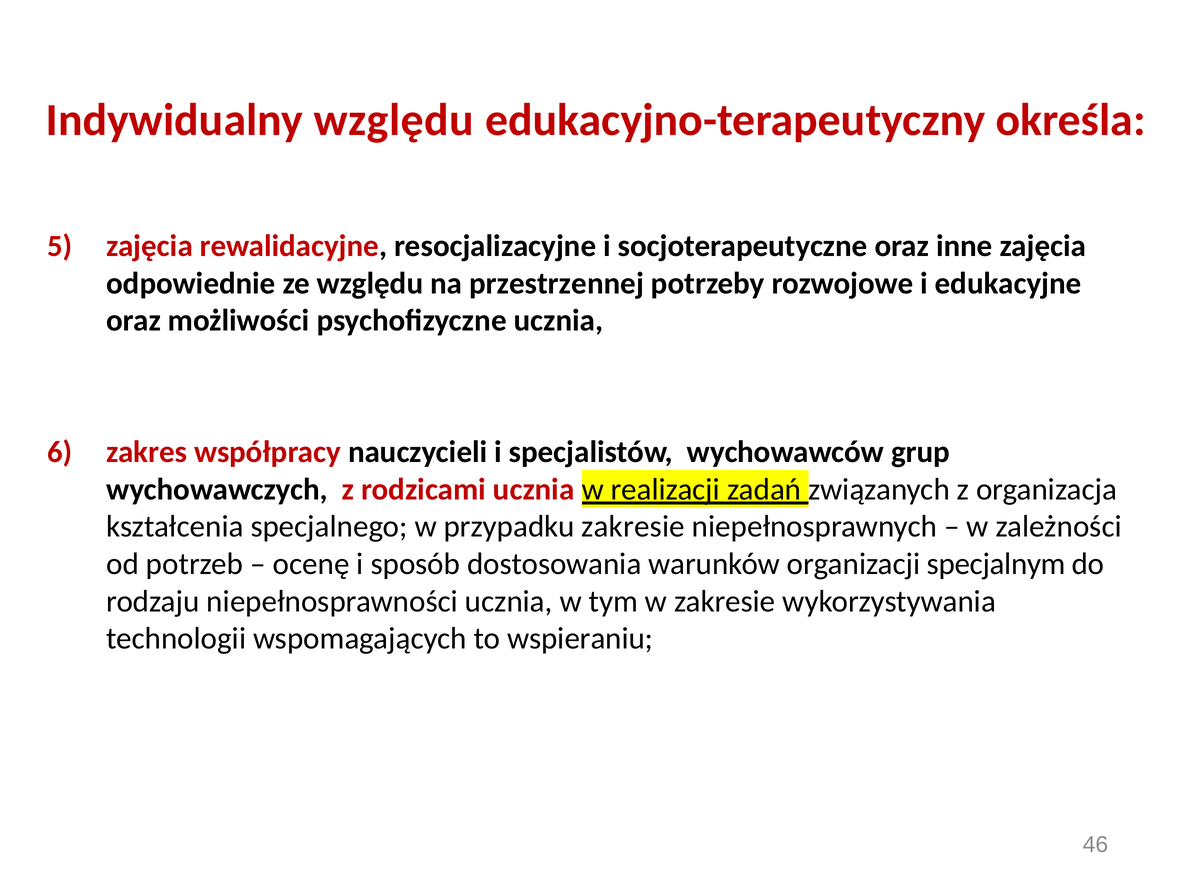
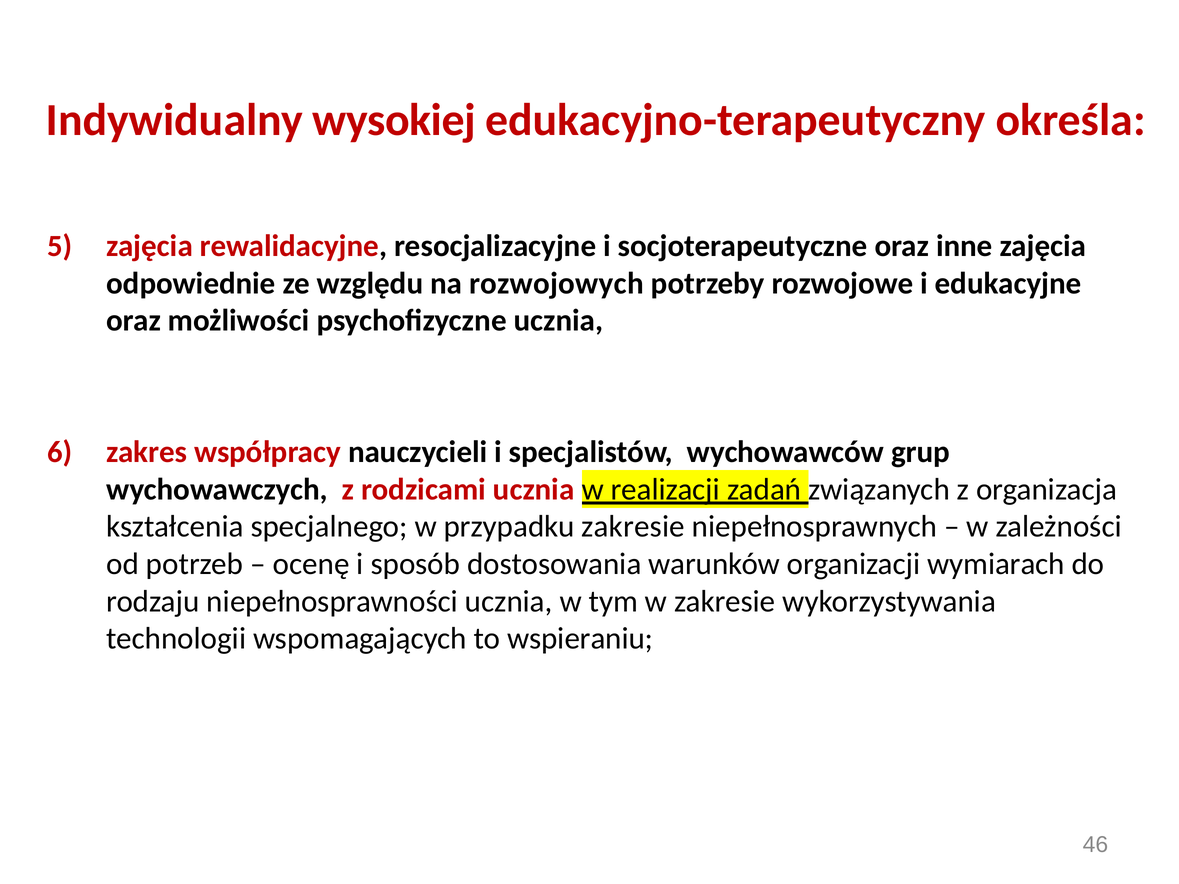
Indywidualny względu: względu -> wysokiej
przestrzennej: przestrzennej -> rozwojowych
specjalnym: specjalnym -> wymiarach
